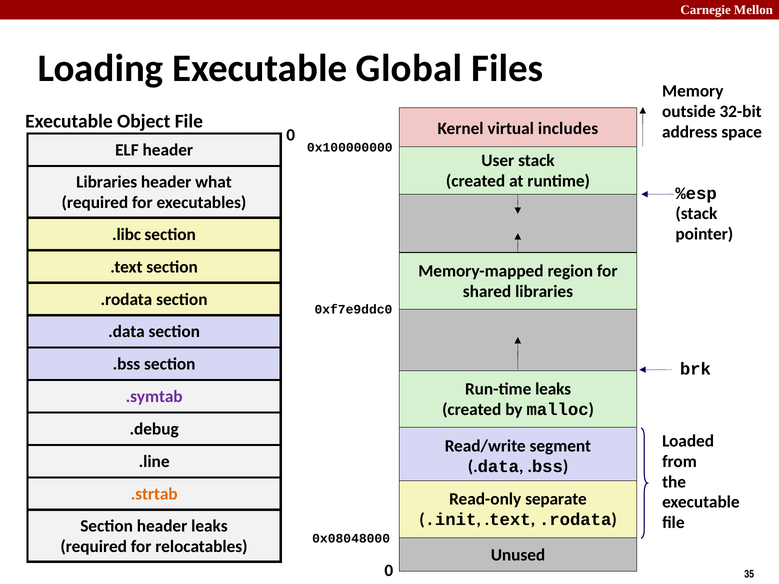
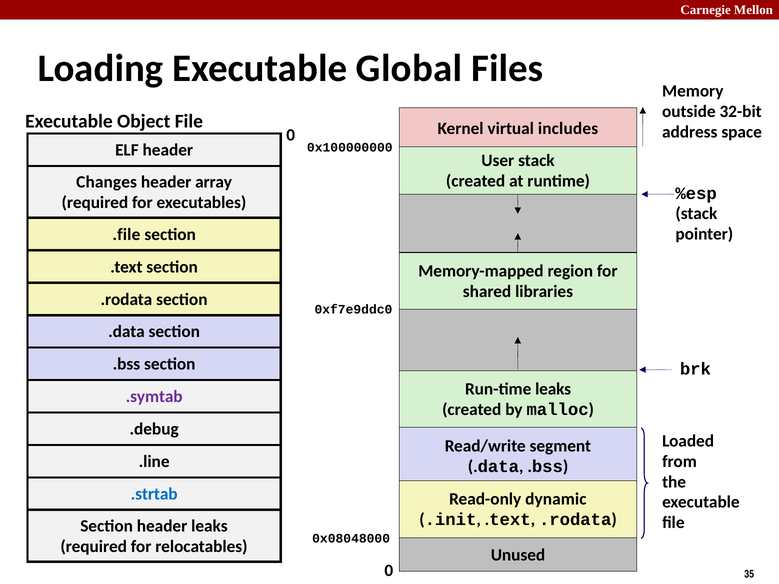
Libraries at (107, 182): Libraries -> Changes
what: what -> array
.libc: .libc -> .file
.strtab colour: orange -> blue
separate: separate -> dynamic
